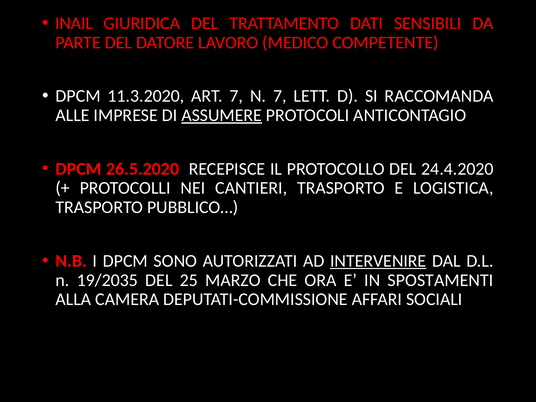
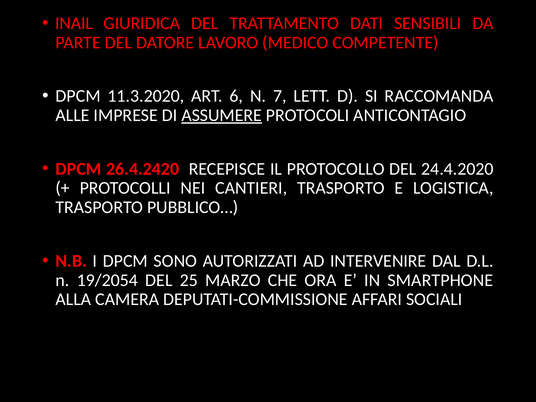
ART 7: 7 -> 6
26.5.2020: 26.5.2020 -> 26.4.2420
INTERVENIRE underline: present -> none
19/2035: 19/2035 -> 19/2054
SPOSTAMENTI: SPOSTAMENTI -> SMARTPHONE
